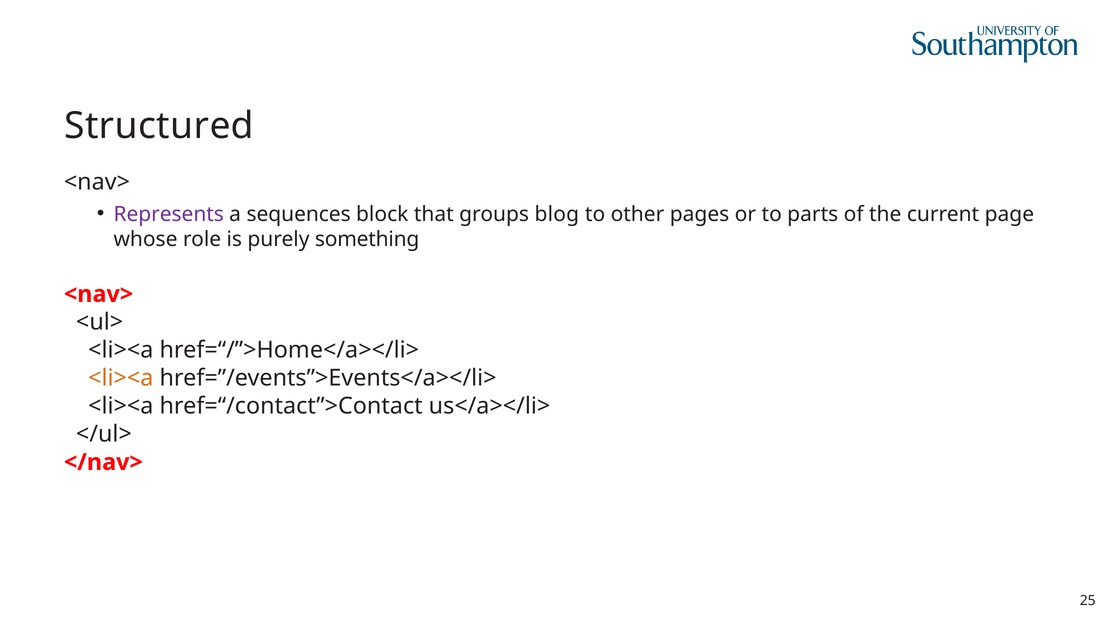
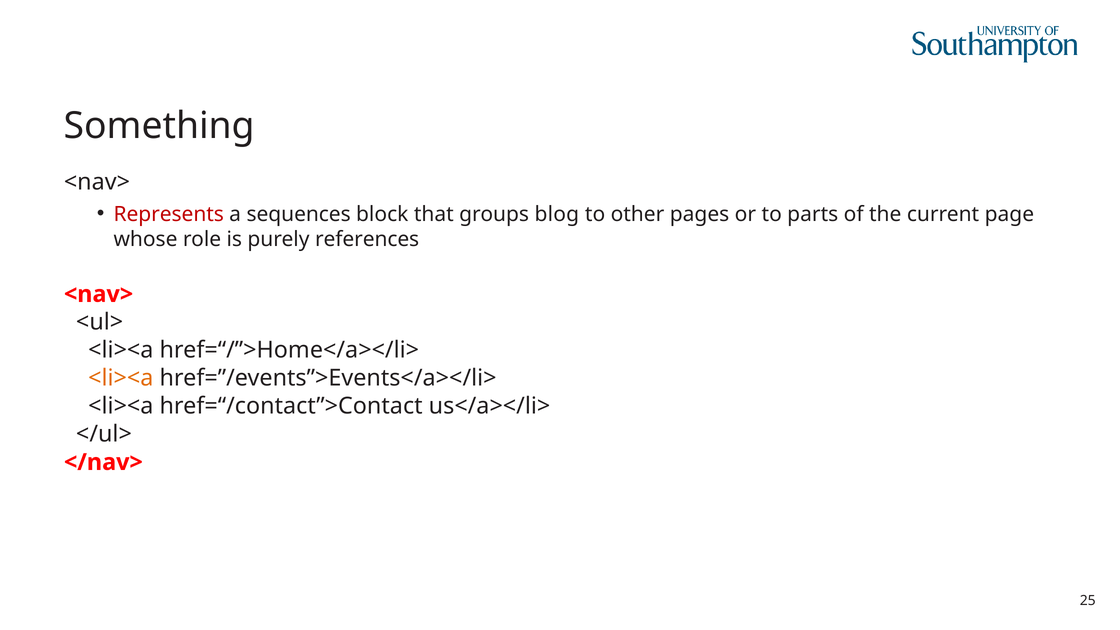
Structured: Structured -> Something
Represents colour: purple -> red
something: something -> references
